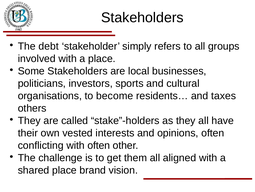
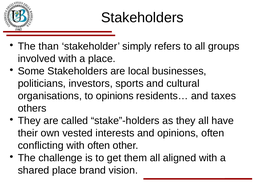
debt: debt -> than
to become: become -> opinions
